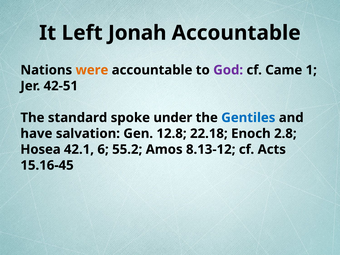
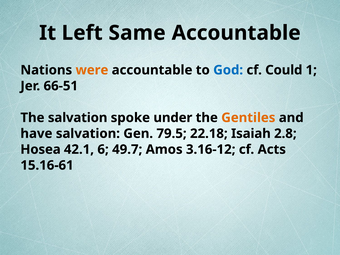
Jonah: Jonah -> Same
God colour: purple -> blue
Came: Came -> Could
42-51: 42-51 -> 66-51
The standard: standard -> salvation
Gentiles colour: blue -> orange
12.8: 12.8 -> 79.5
Enoch: Enoch -> Isaiah
55.2: 55.2 -> 49.7
8.13-12: 8.13-12 -> 3.16-12
15.16-45: 15.16-45 -> 15.16-61
